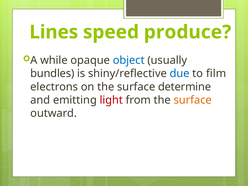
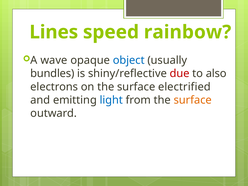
produce: produce -> rainbow
while: while -> wave
due colour: blue -> red
film: film -> also
determine: determine -> electrified
light colour: red -> blue
